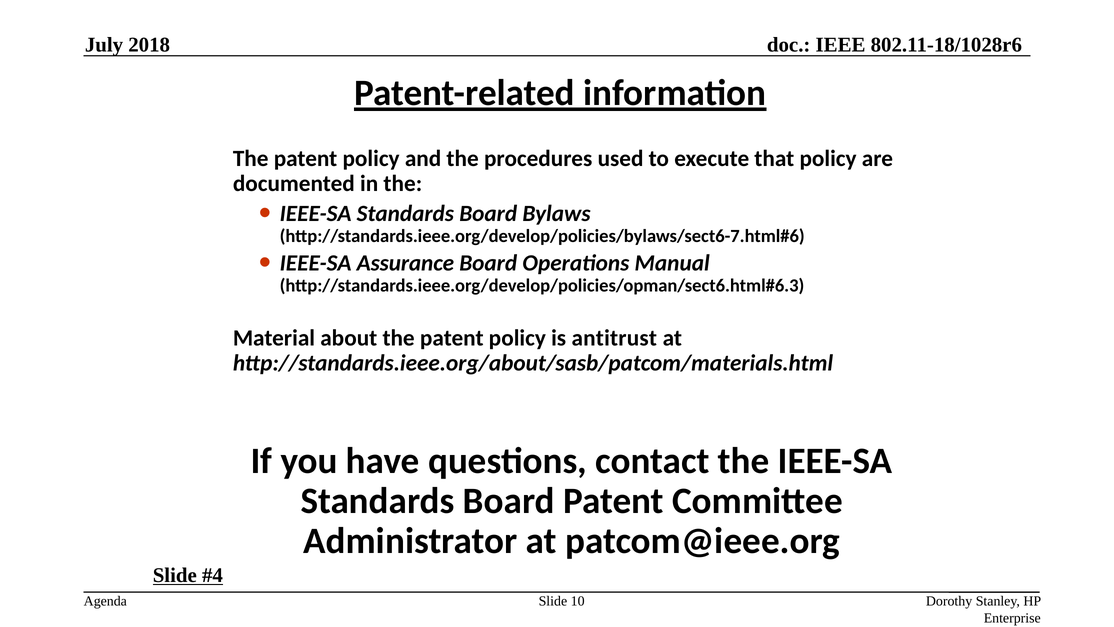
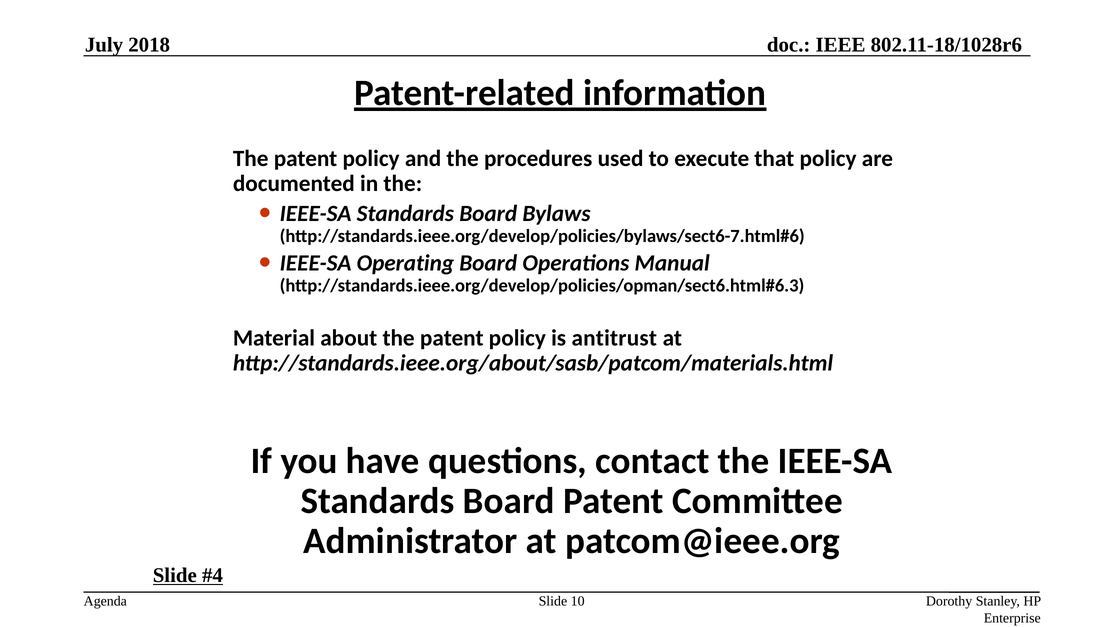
Assurance: Assurance -> Operating
